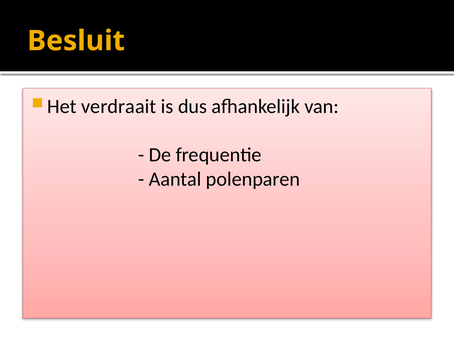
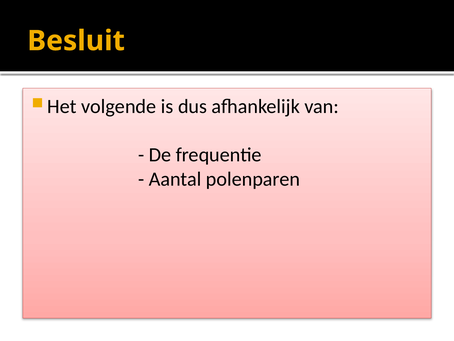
verdraait: verdraait -> volgende
